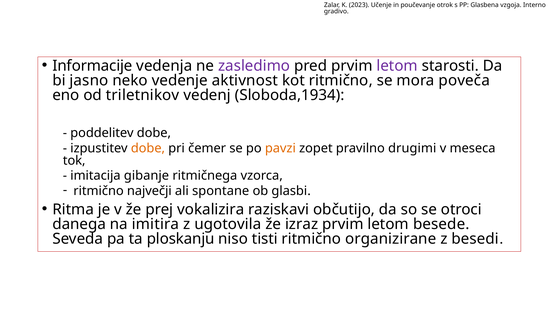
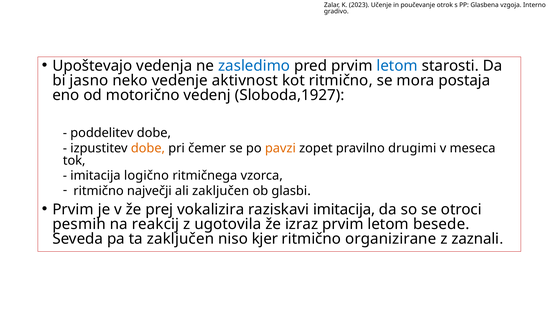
Informacije: Informacije -> Upoštevajo
zasledimo colour: purple -> blue
letom at (397, 66) colour: purple -> blue
poveča: poveča -> postaja
triletnikov: triletnikov -> motorično
Sloboda,1934: Sloboda,1934 -> Sloboda,1927
gibanje: gibanje -> logično
ali spontane: spontane -> zaključen
Ritma at (73, 210): Ritma -> Prvim
raziskavi občutijo: občutijo -> imitacija
danega: danega -> pesmih
imitira: imitira -> reakcij
ta ploskanju: ploskanju -> zaključen
tisti: tisti -> kjer
besedi: besedi -> zaznali
